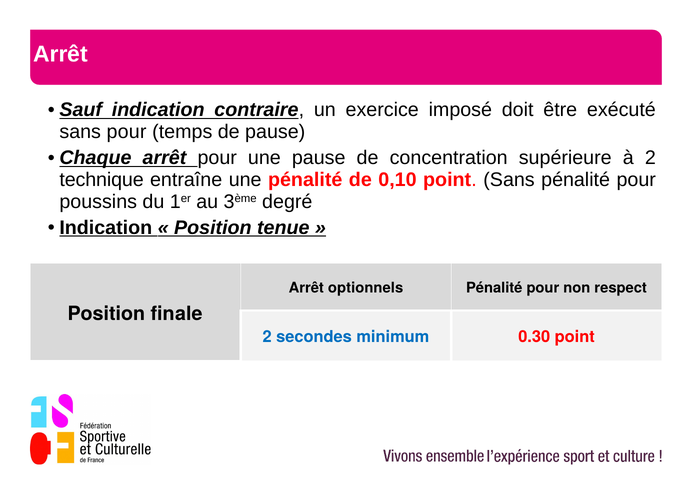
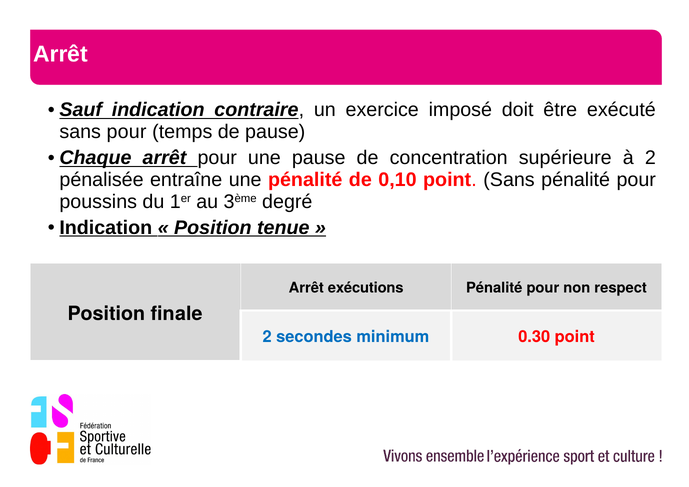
technique: technique -> pénalisée
optionnels: optionnels -> exécutions
